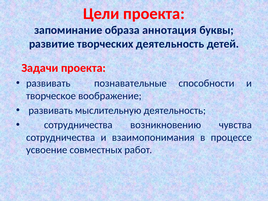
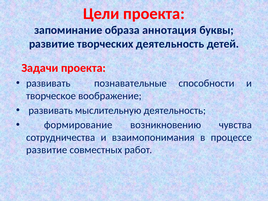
сотрудничества at (78, 125): сотрудничества -> формирование
усвоение at (47, 150): усвоение -> развитие
